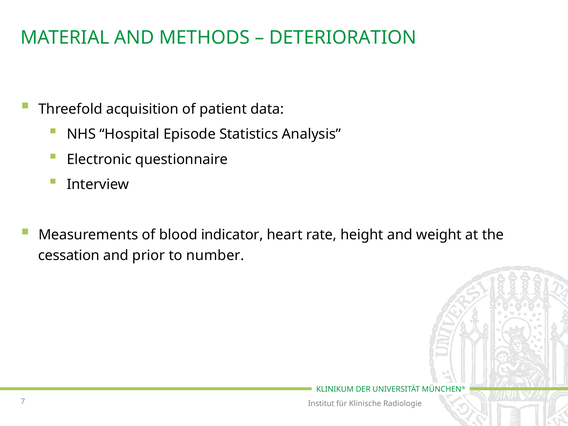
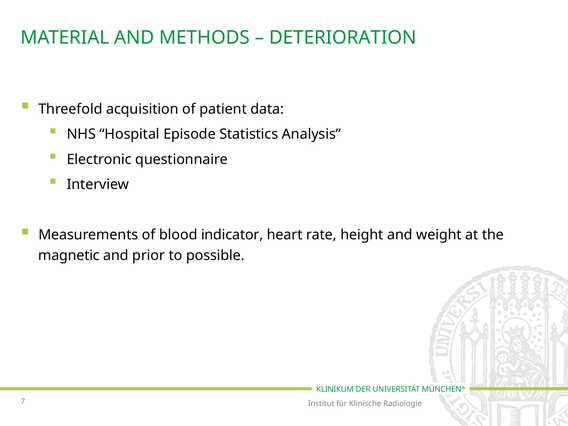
cessation: cessation -> magnetic
number: number -> possible
